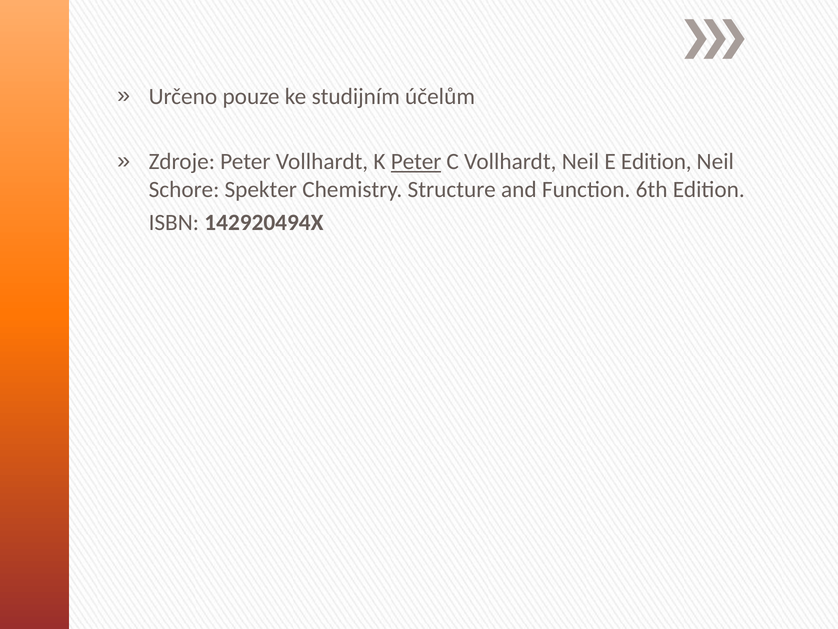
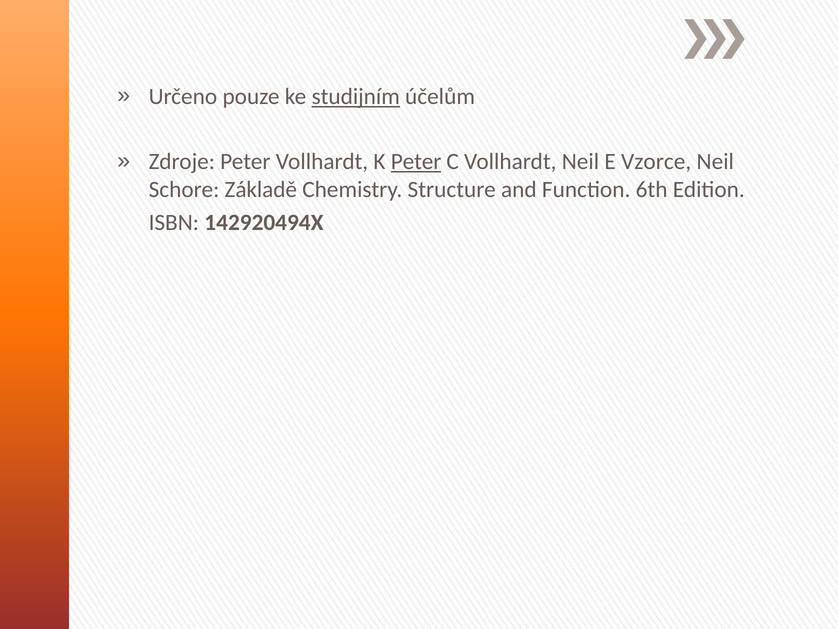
studijním underline: none -> present
E Edition: Edition -> Vzorce
Spekter: Spekter -> Základě
